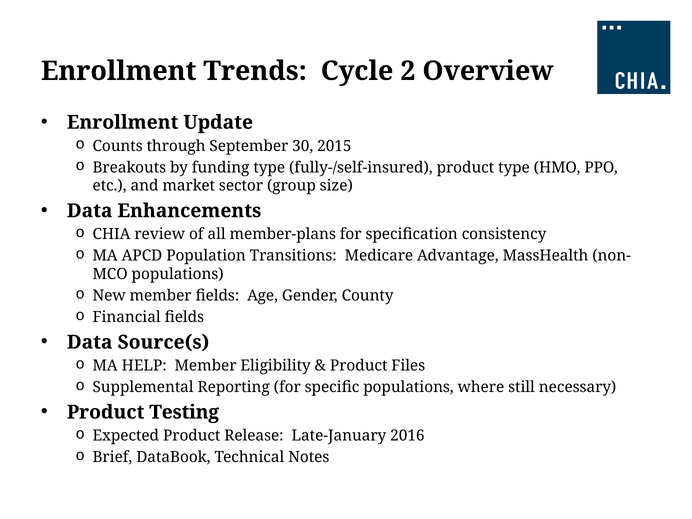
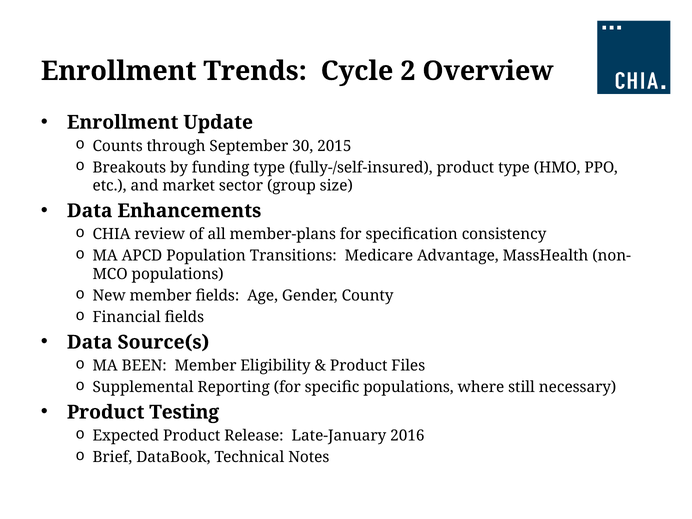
HELP: HELP -> BEEN
